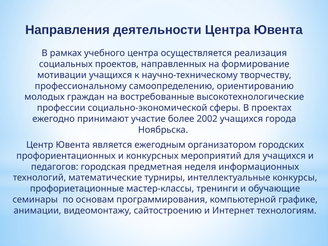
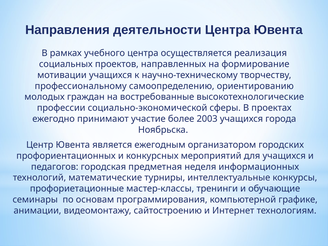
2002: 2002 -> 2003
